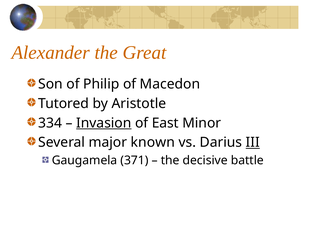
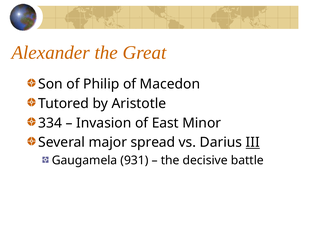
Invasion underline: present -> none
known: known -> spread
371: 371 -> 931
